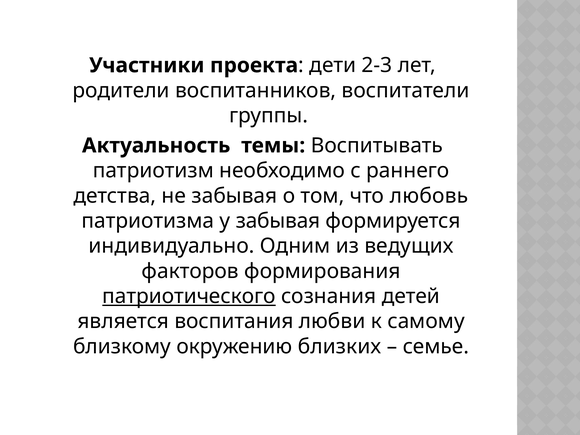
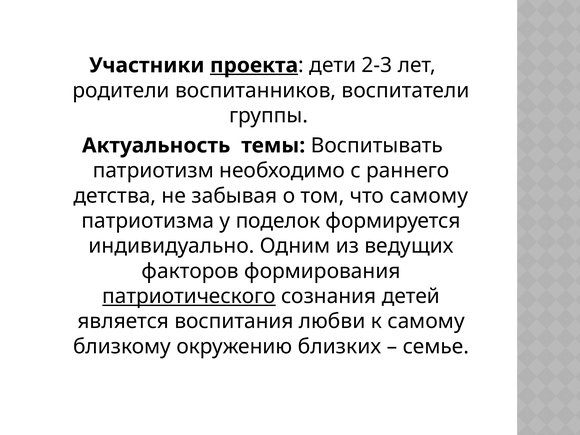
проекта underline: none -> present
что любовь: любовь -> самому
у забывая: забывая -> поделок
